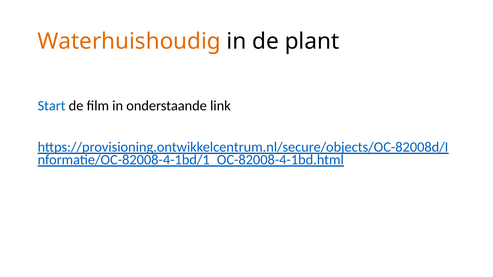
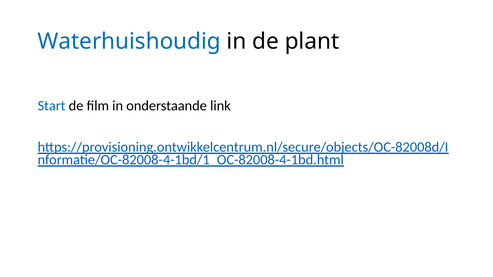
Waterhuishoudig colour: orange -> blue
